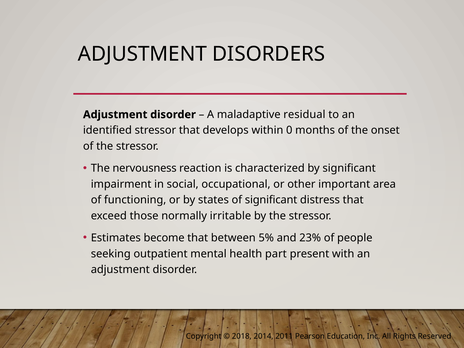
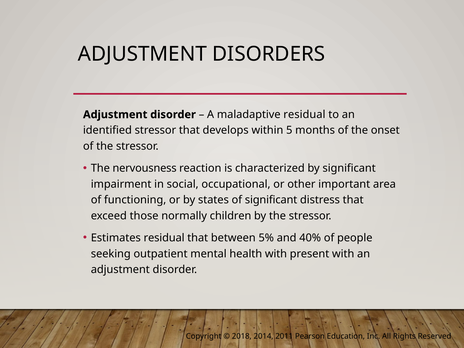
0: 0 -> 5
irritable: irritable -> children
Estimates become: become -> residual
23%: 23% -> 40%
health part: part -> with
